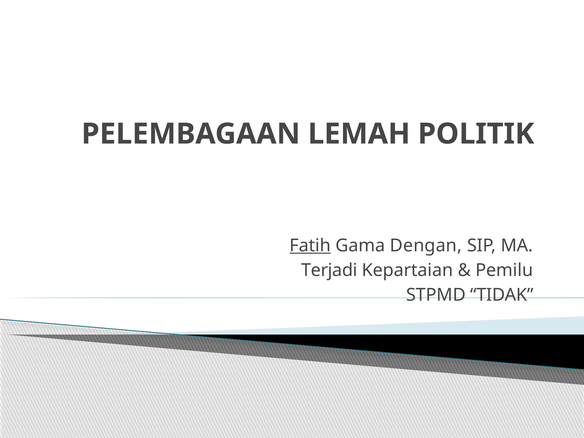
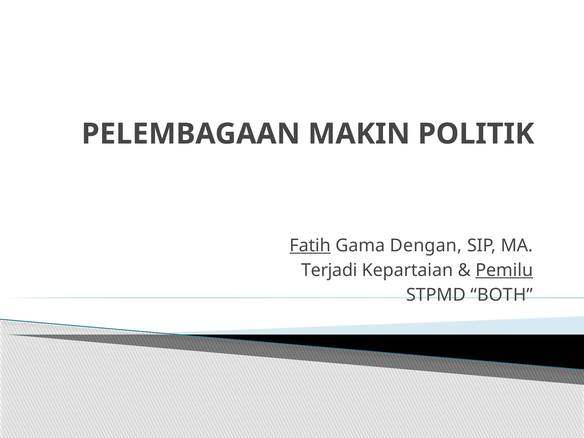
LEMAH: LEMAH -> MAKIN
Pemilu underline: none -> present
TIDAK: TIDAK -> BOTH
